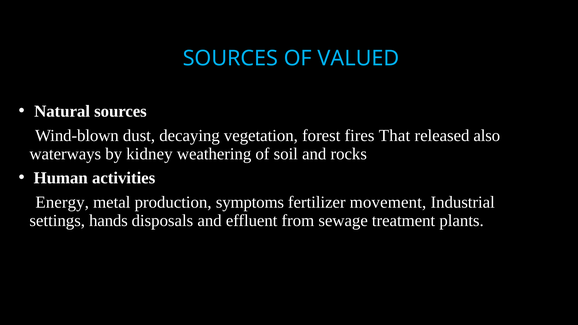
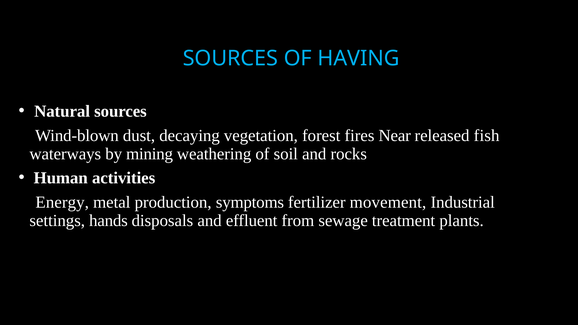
VALUED: VALUED -> HAVING
That: That -> Near
also: also -> fish
kidney: kidney -> mining
